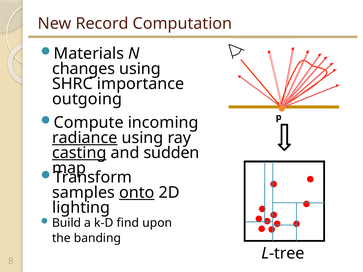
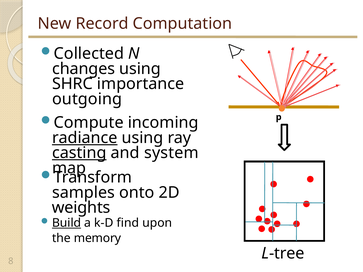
Materials: Materials -> Collected
sudden: sudden -> system
onto underline: present -> none
lighting: lighting -> weights
Build underline: none -> present
banding: banding -> memory
